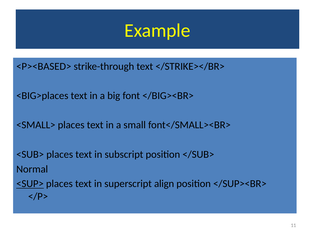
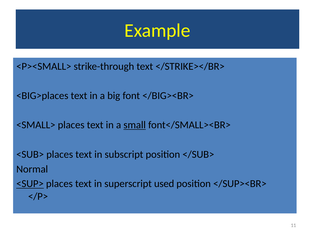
<P><BASED>: <P><BASED> -> <P><SMALL>
small underline: none -> present
align: align -> used
